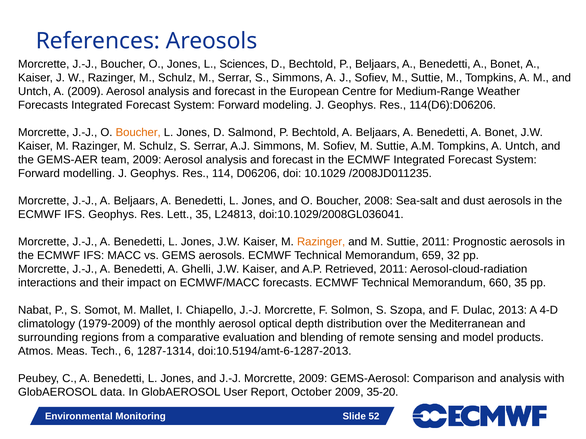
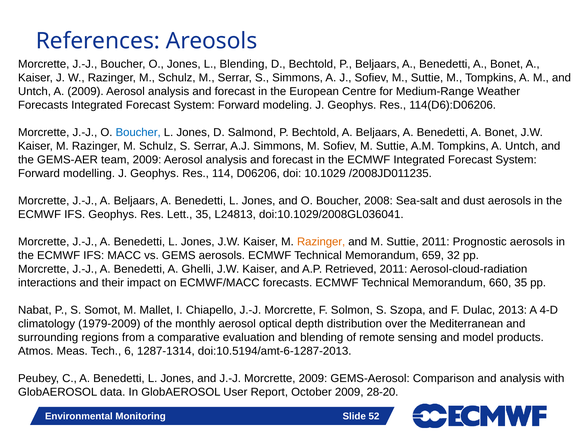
L Sciences: Sciences -> Blending
Boucher at (138, 133) colour: orange -> blue
35-20: 35-20 -> 28-20
